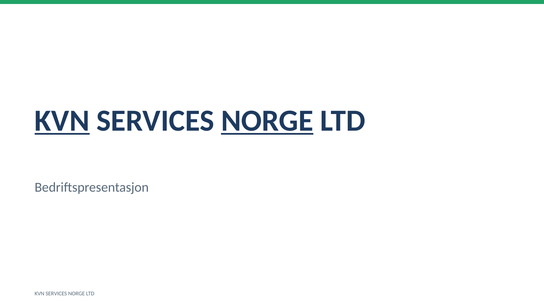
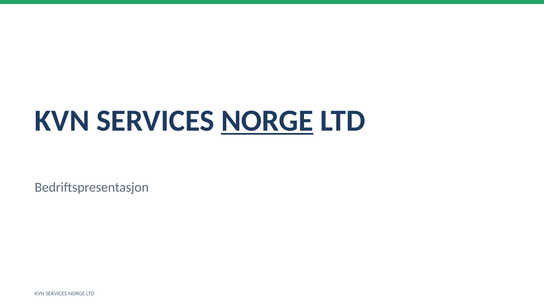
KVN at (62, 121) underline: present -> none
